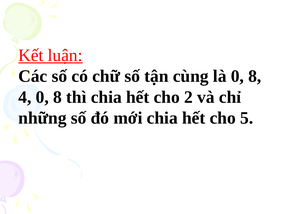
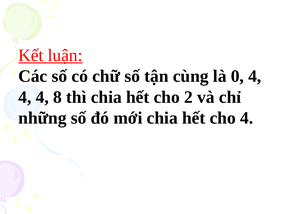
là 0 8: 8 -> 4
0 at (42, 97): 0 -> 4
cho 5: 5 -> 4
